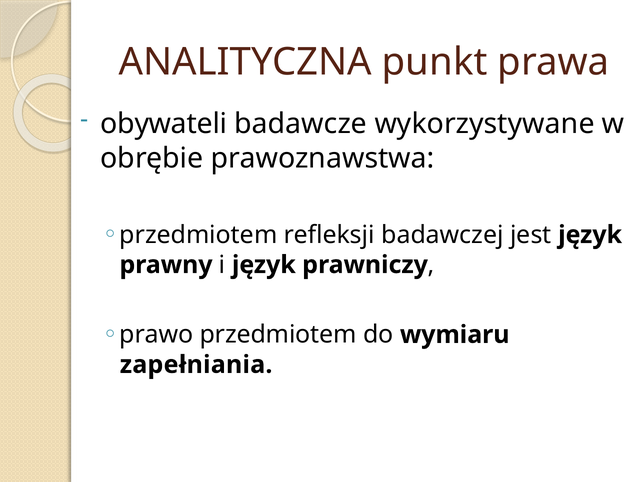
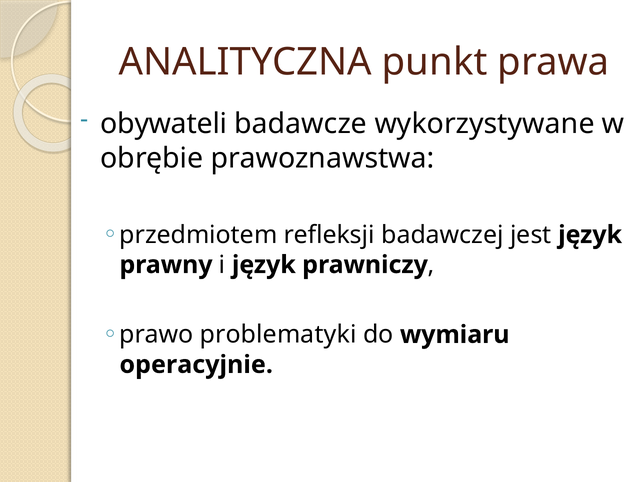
prawo przedmiotem: przedmiotem -> problematyki
zapełniania: zapełniania -> operacyjnie
